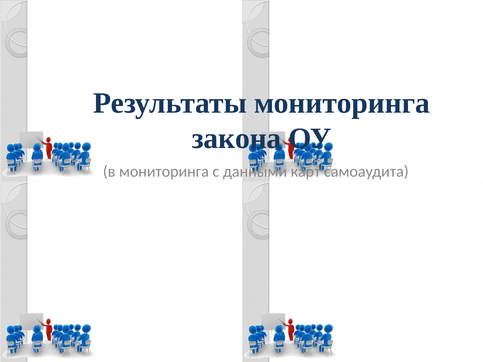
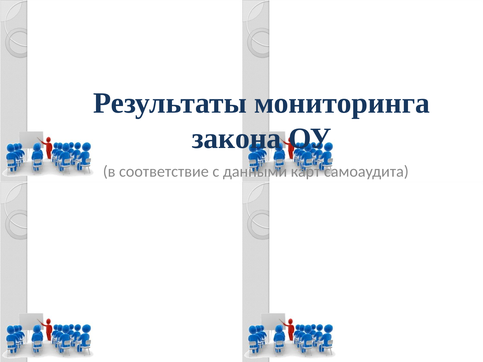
в мониторинга: мониторинга -> соответствие
